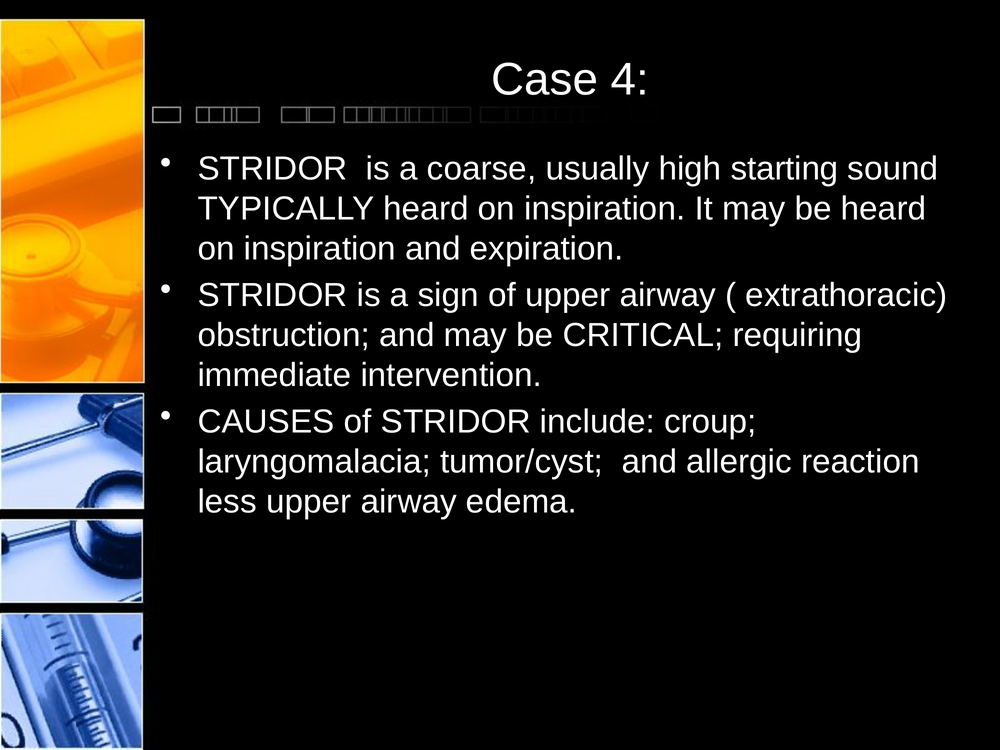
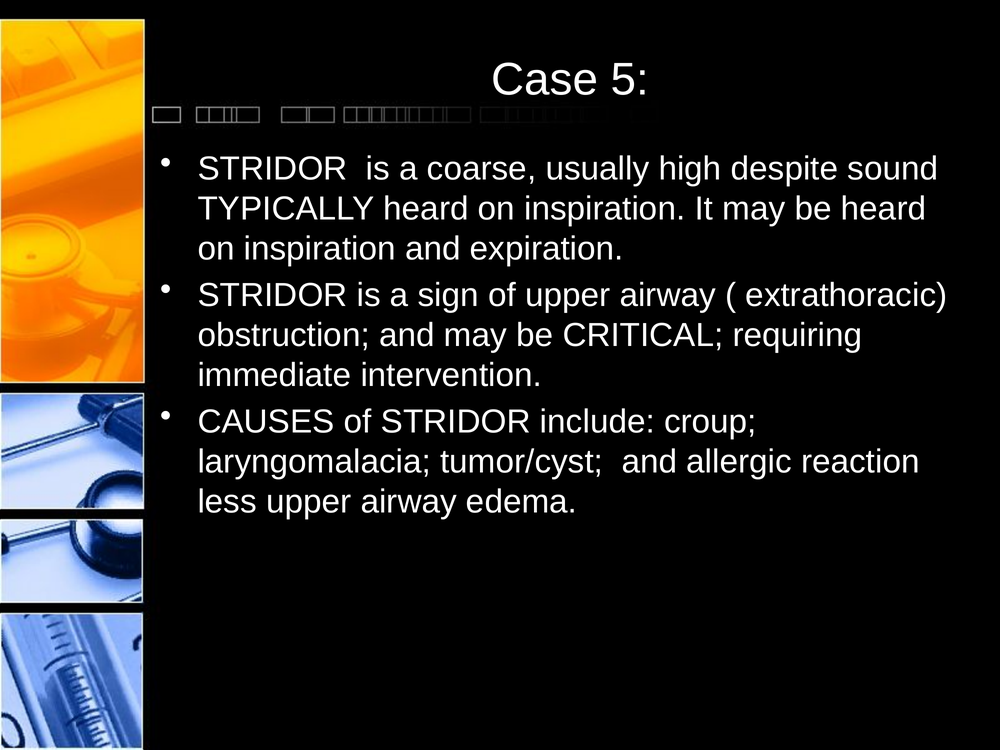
4: 4 -> 5
starting: starting -> despite
